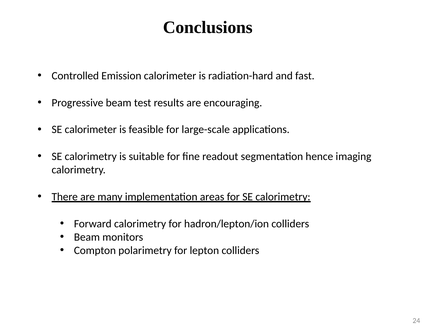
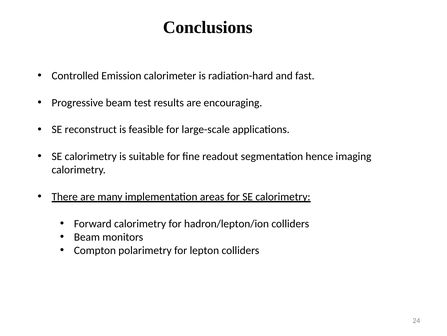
SE calorimeter: calorimeter -> reconstruct
